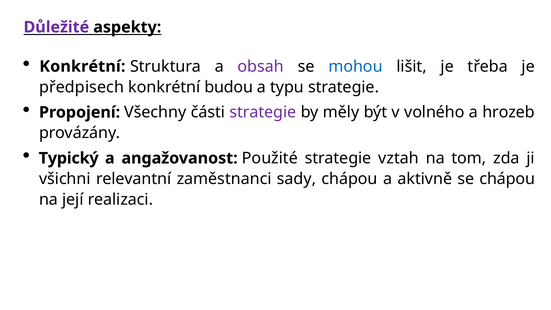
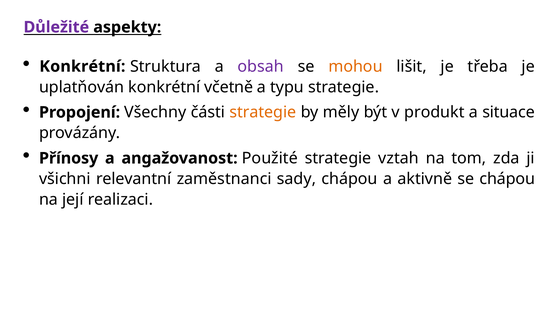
mohou colour: blue -> orange
předpisech: předpisech -> uplatňován
budou: budou -> včetně
strategie at (263, 112) colour: purple -> orange
volného: volného -> produkt
hrozeb: hrozeb -> situace
Typický: Typický -> Přínosy
